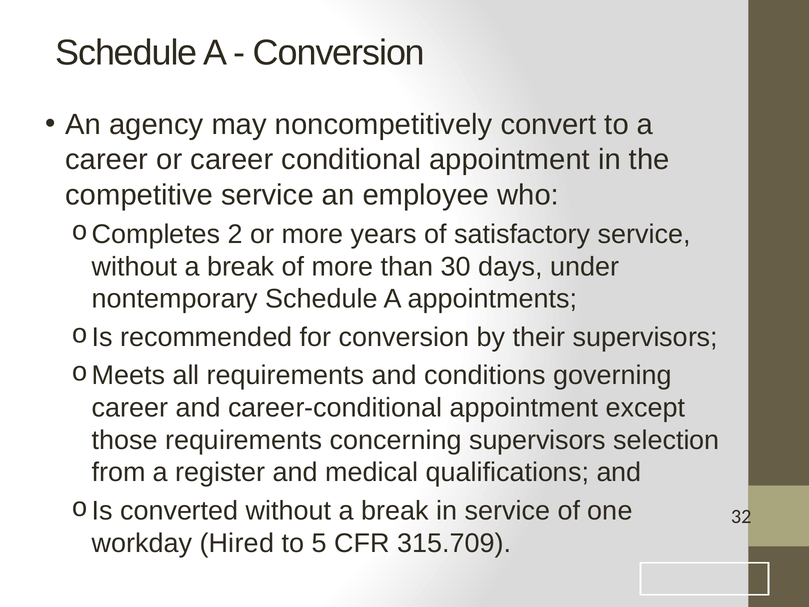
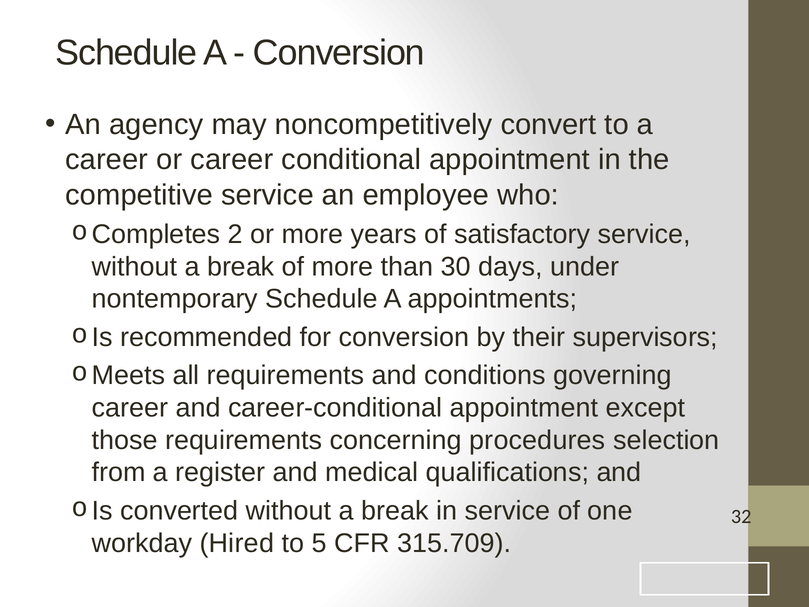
concerning supervisors: supervisors -> procedures
